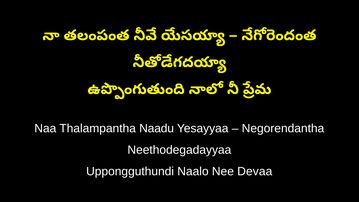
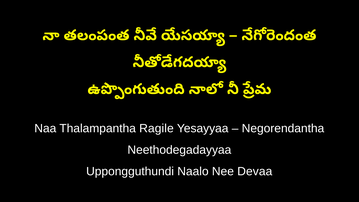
Naadu: Naadu -> Ragile
